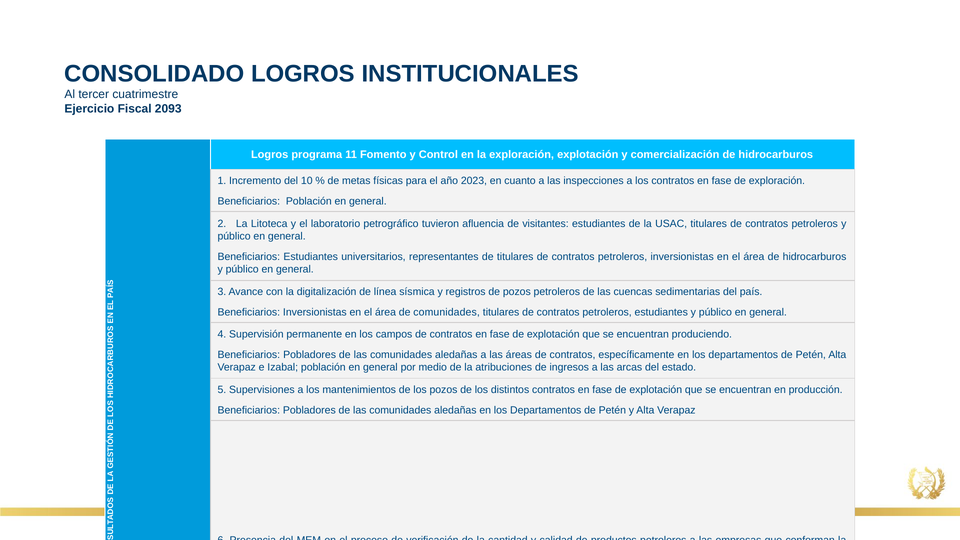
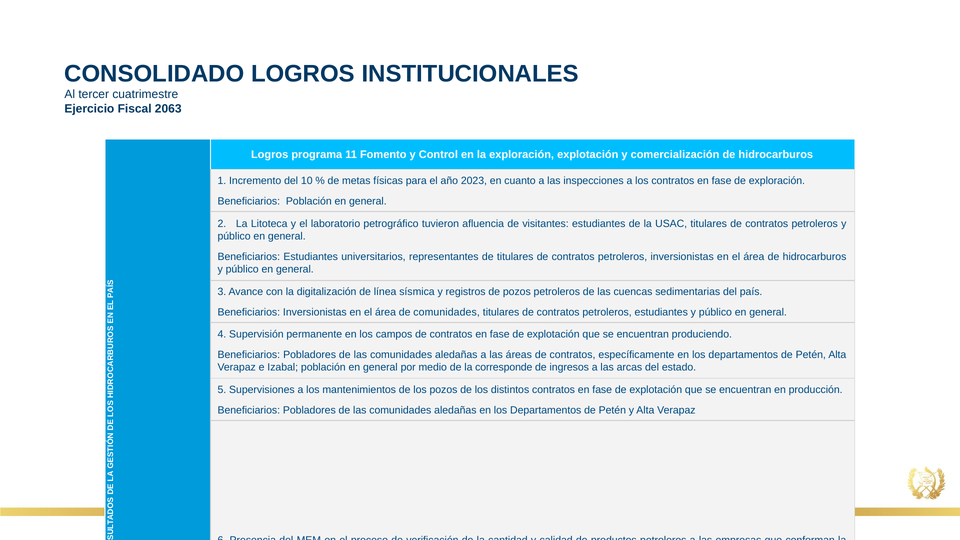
2093: 2093 -> 2063
atribuciones: atribuciones -> corresponde
